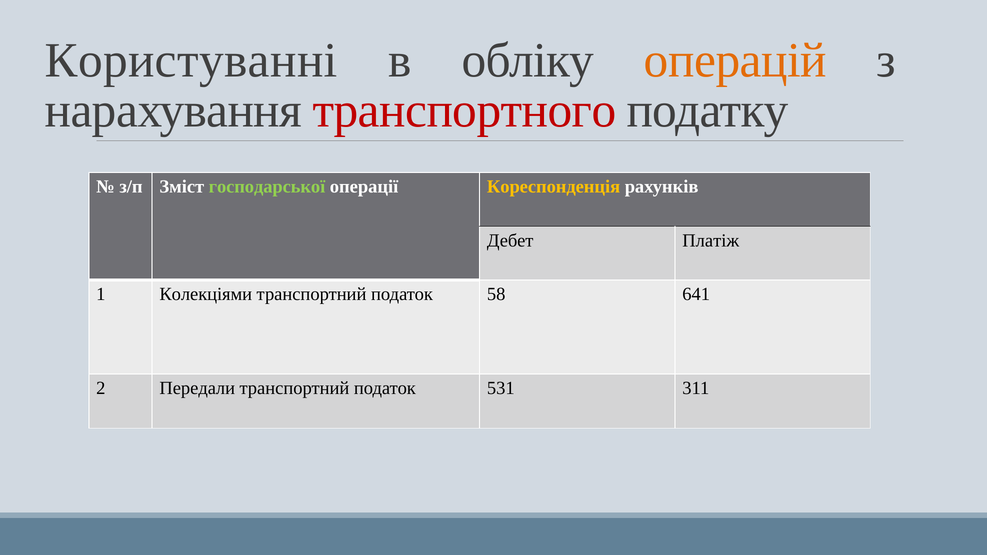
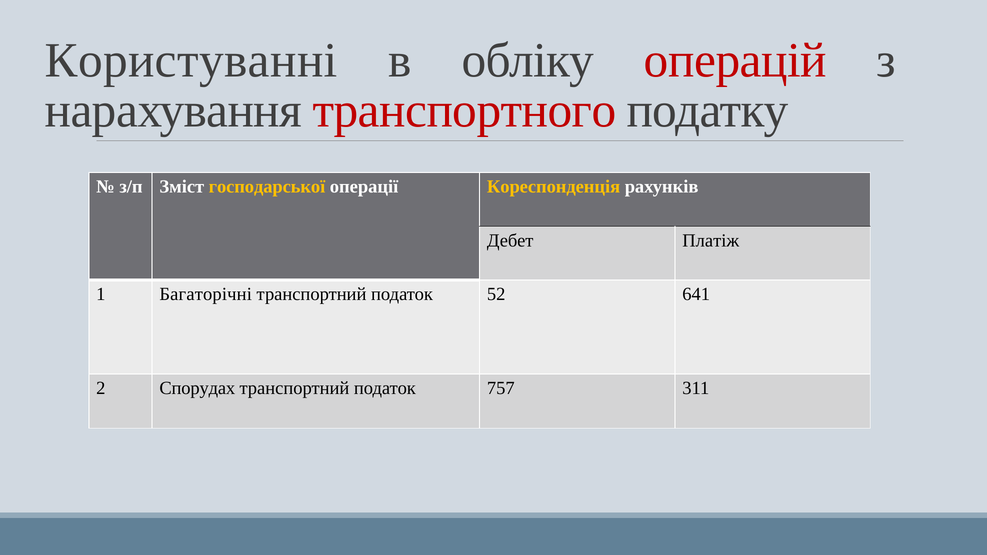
операцій colour: orange -> red
господарської colour: light green -> yellow
Колекціями: Колекціями -> Багаторічні
58: 58 -> 52
Передали: Передали -> Спорудах
531: 531 -> 757
